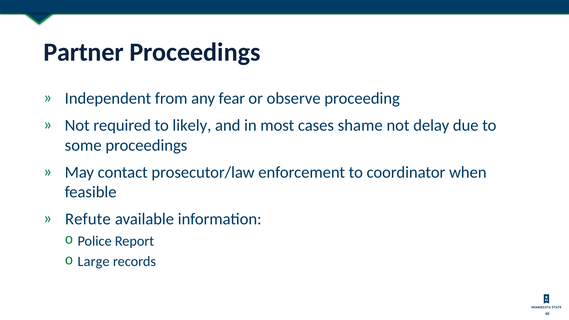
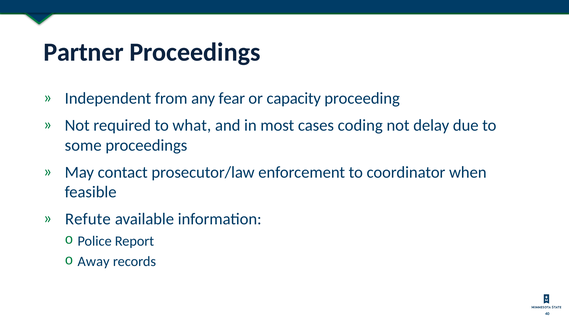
observe: observe -> capacity
likely: likely -> what
shame: shame -> coding
Large: Large -> Away
